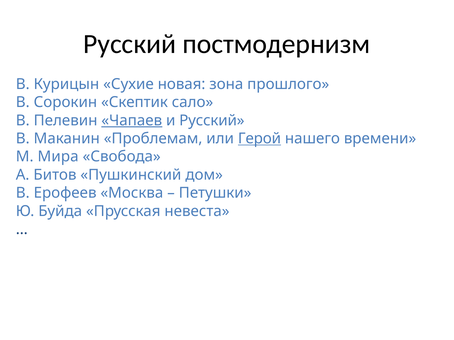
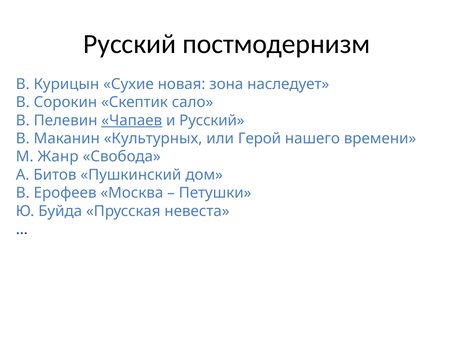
прошлого: прошлого -> наследует
Проблемам: Проблемам -> Культурных
Герой underline: present -> none
Мира: Мира -> Жанр
